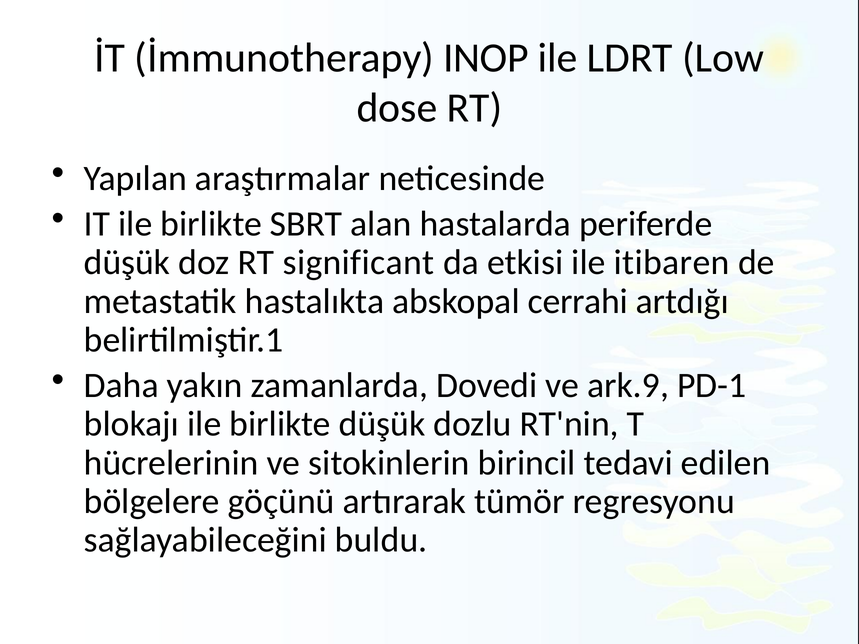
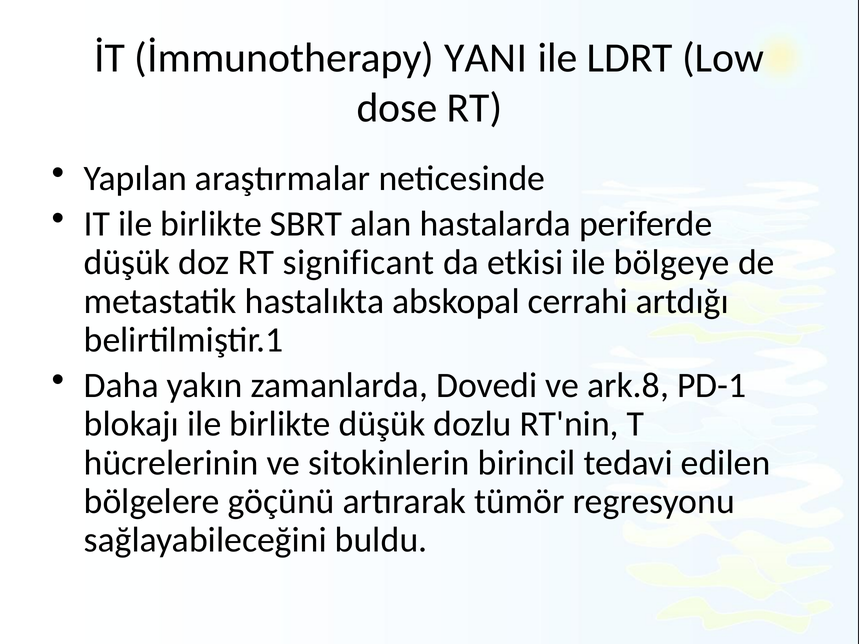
INOP: INOP -> YANI
itibaren: itibaren -> bölgeye
ark.9: ark.9 -> ark.8
